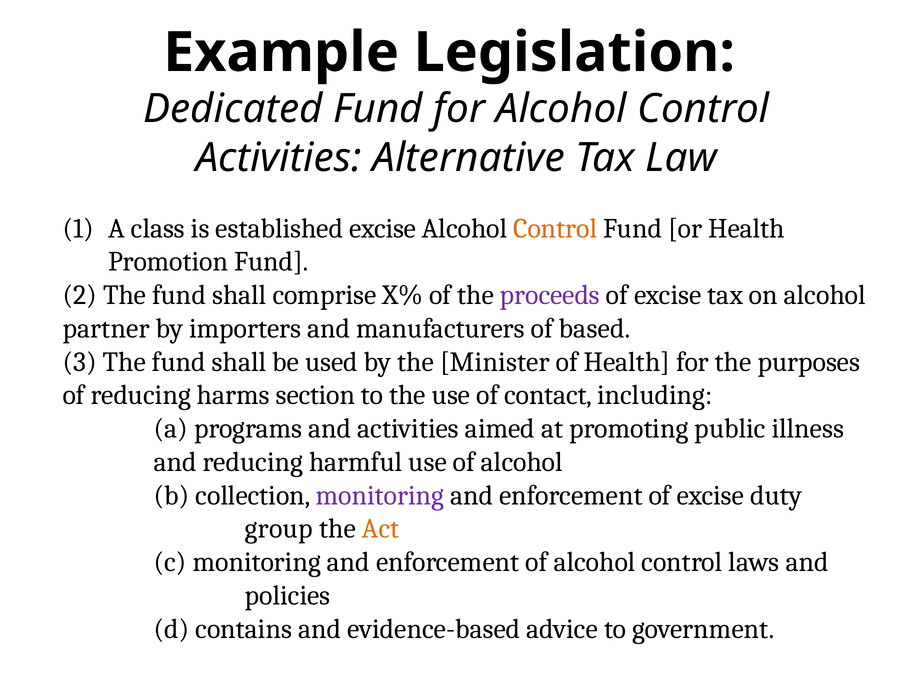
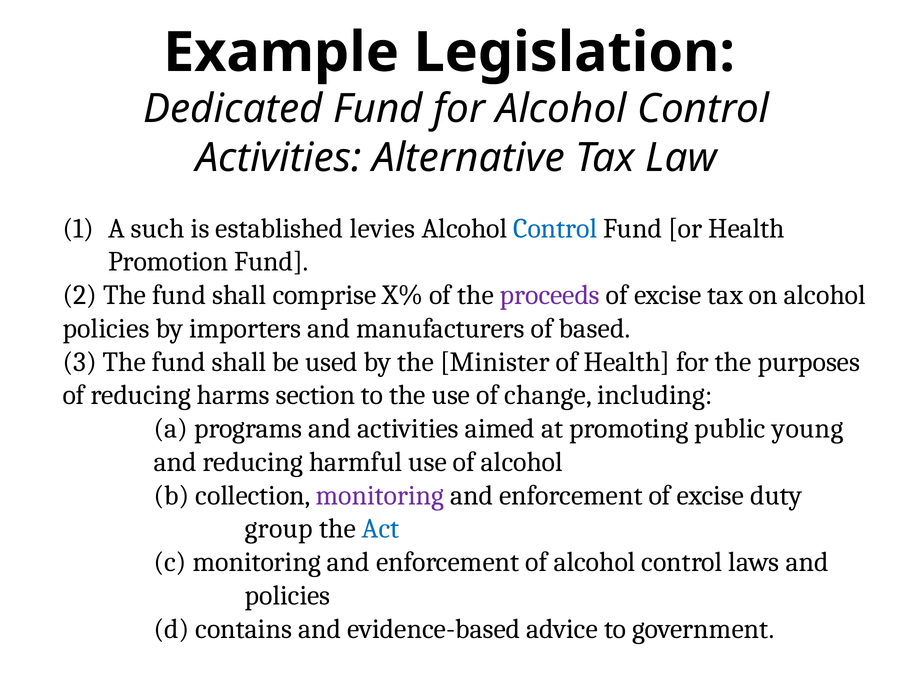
class: class -> such
established excise: excise -> levies
Control at (555, 228) colour: orange -> blue
partner at (106, 329): partner -> policies
contact: contact -> change
illness: illness -> young
Act colour: orange -> blue
